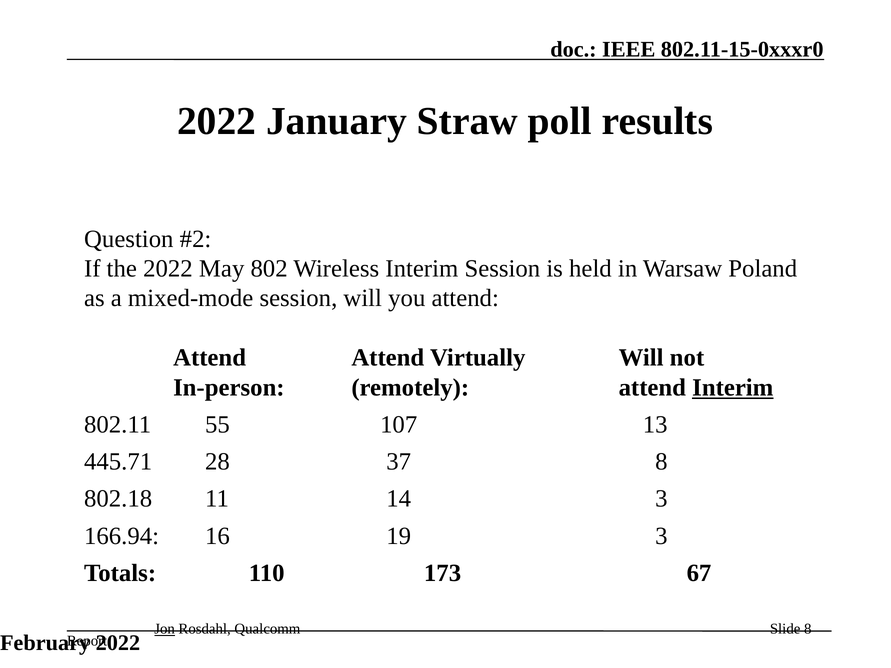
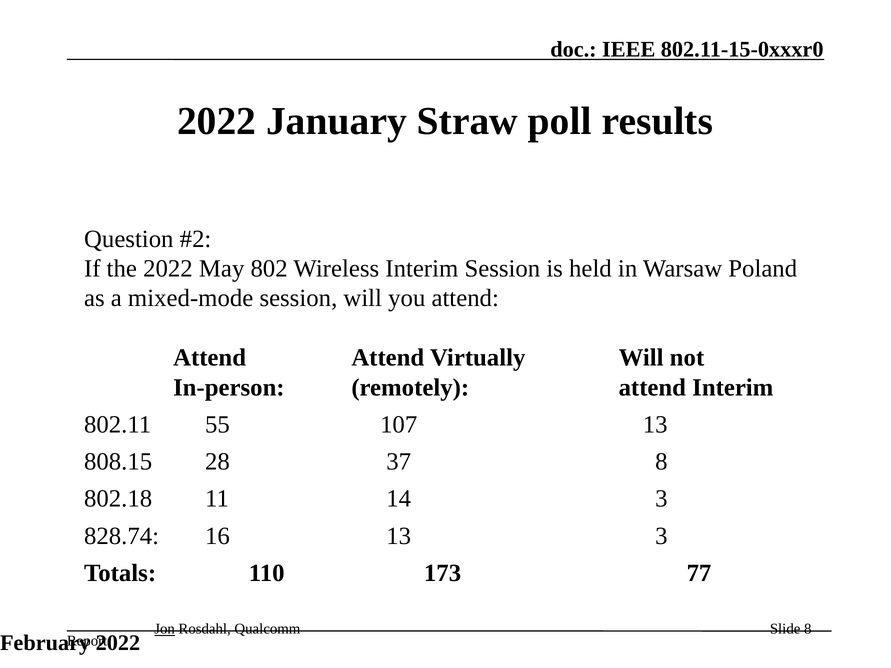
Interim at (733, 388) underline: present -> none
445.71: 445.71 -> 808.15
166.94: 166.94 -> 828.74
16 19: 19 -> 13
67: 67 -> 77
